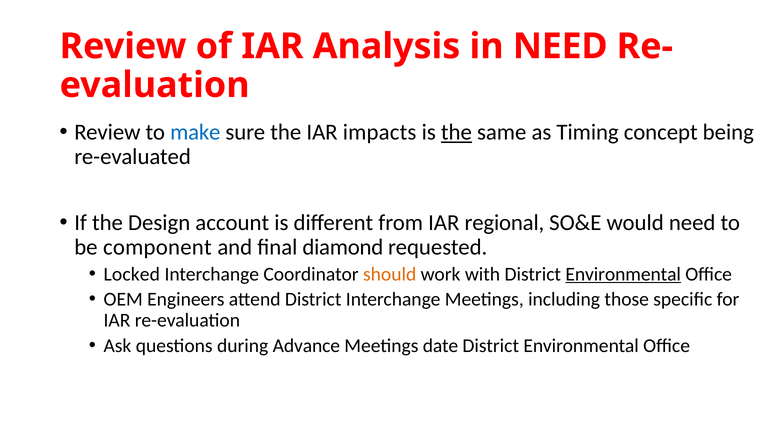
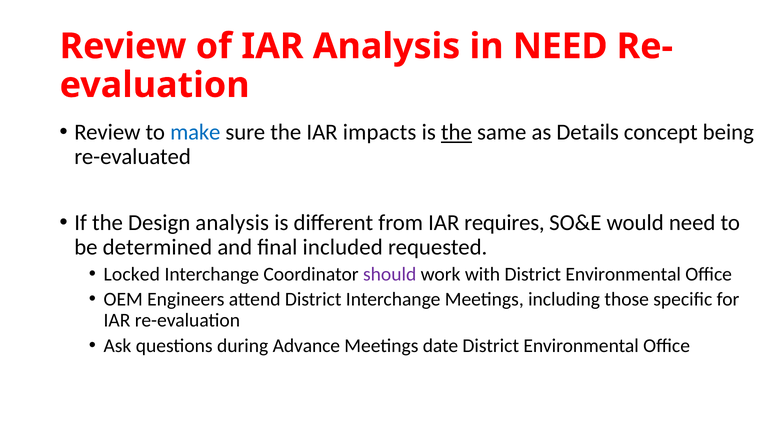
Timing: Timing -> Details
Design account: account -> analysis
regional: regional -> requires
component: component -> determined
diamond: diamond -> included
should colour: orange -> purple
Environmental at (623, 274) underline: present -> none
